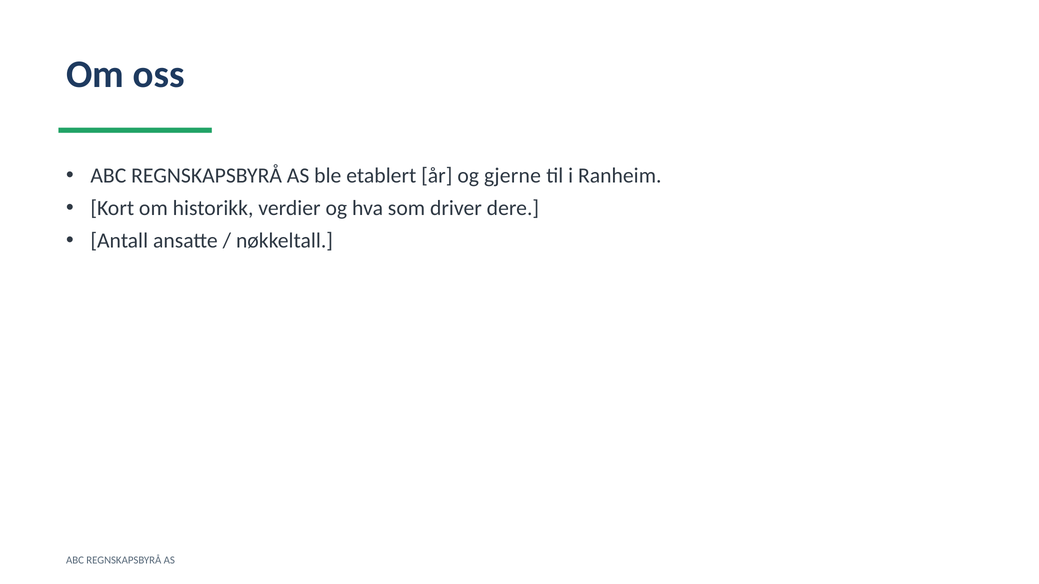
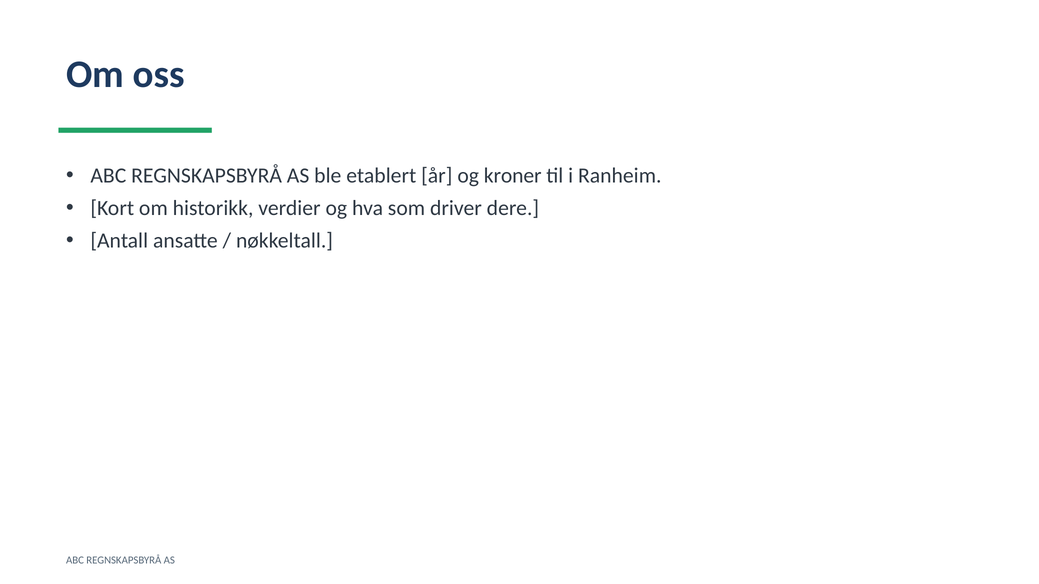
gjerne: gjerne -> kroner
